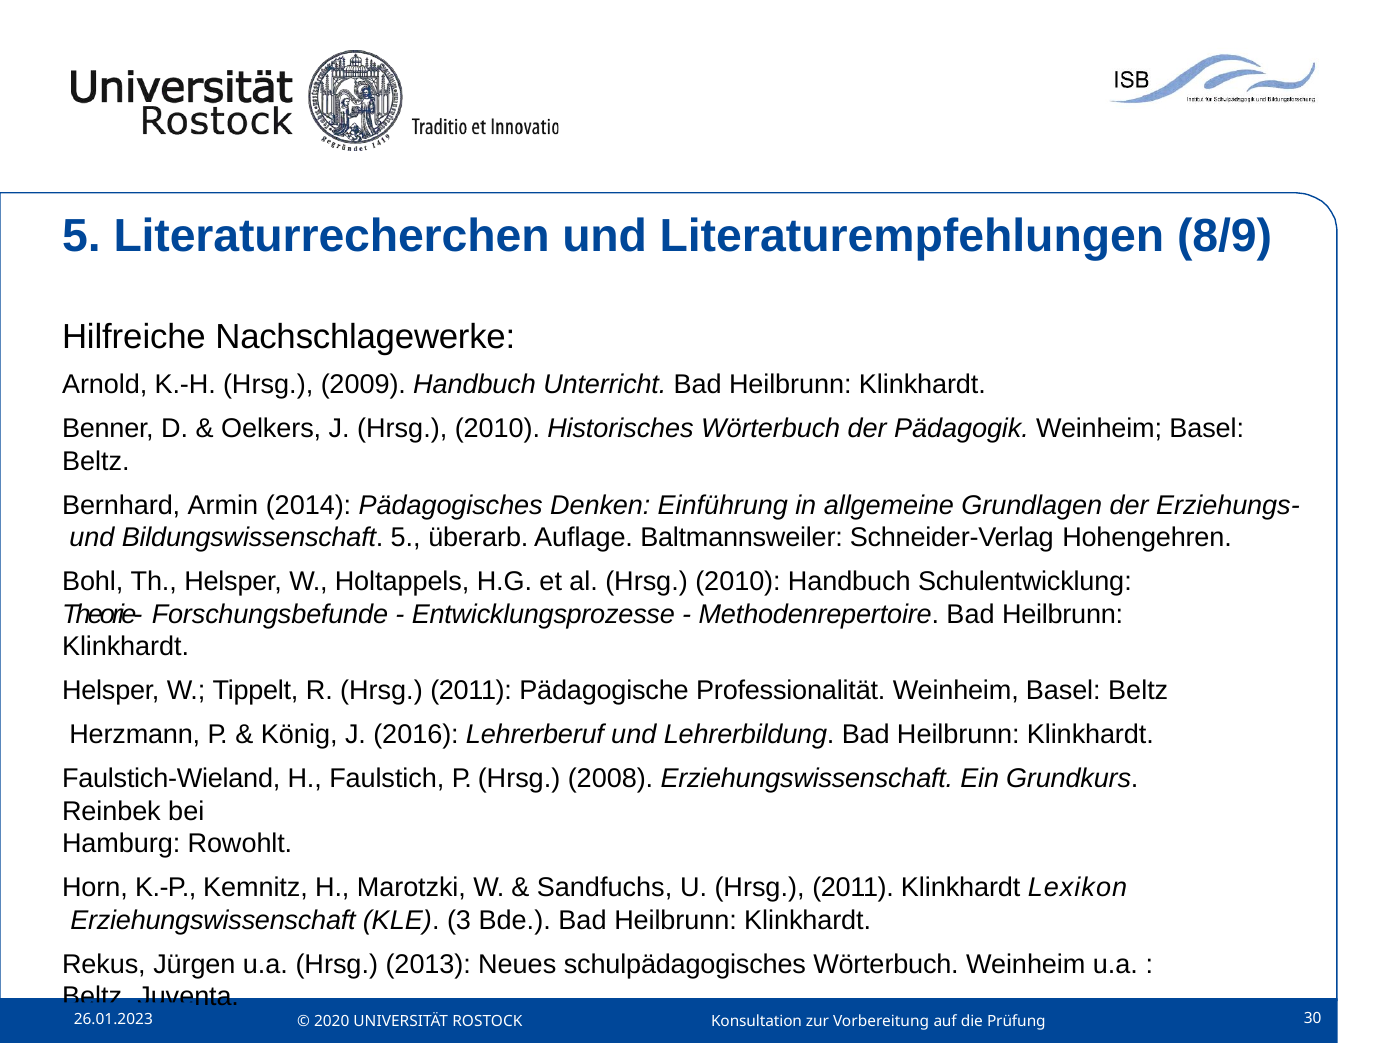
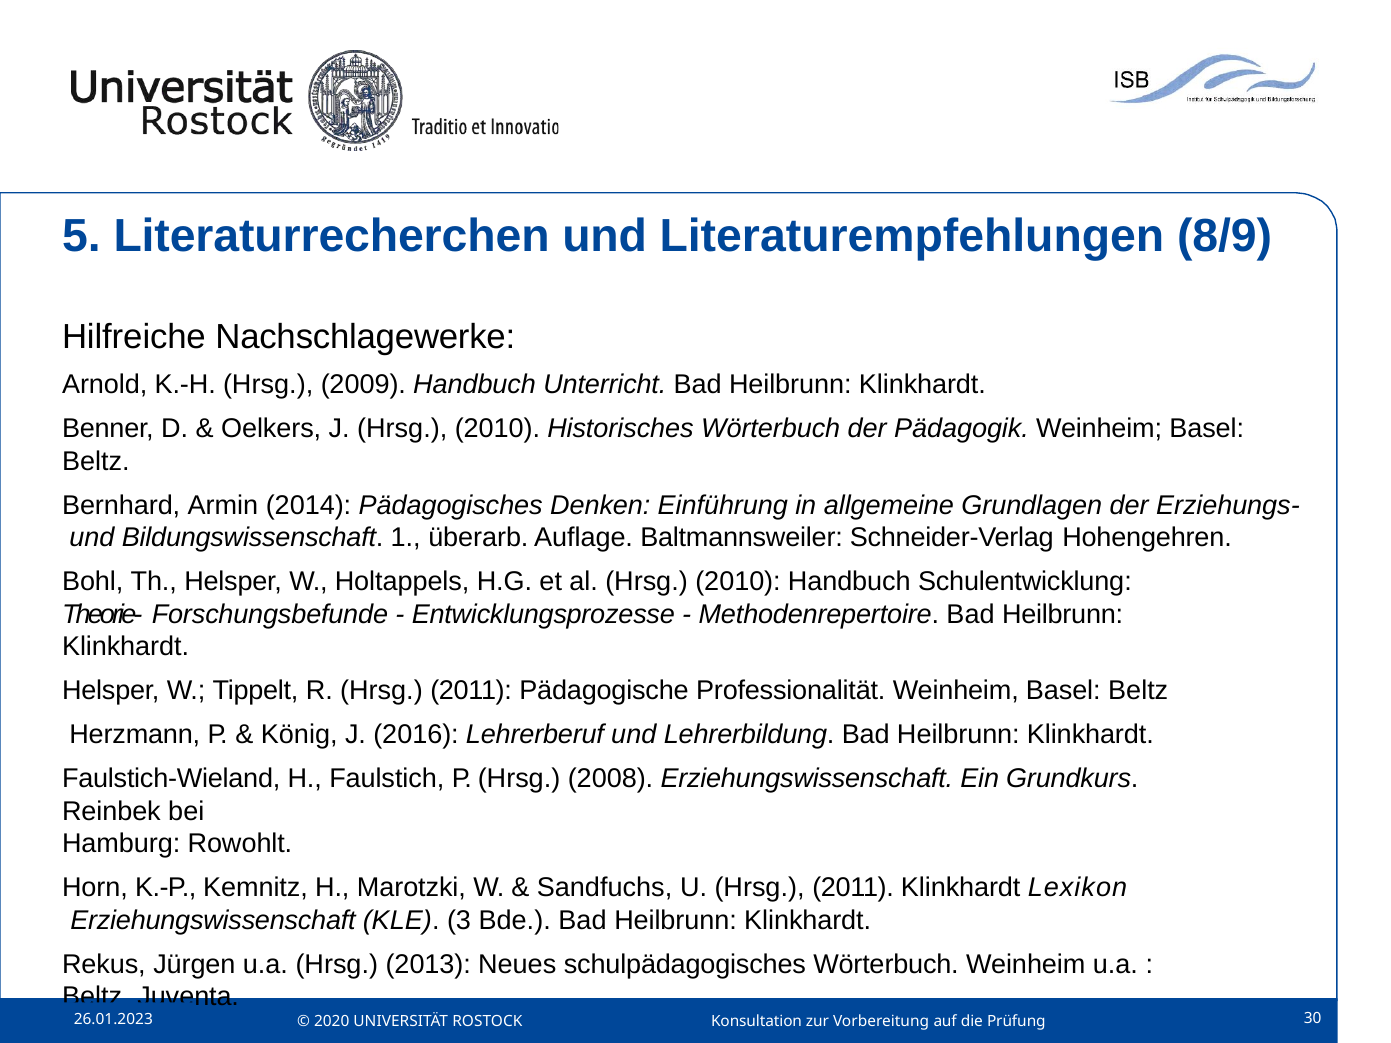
Bildungswissenschaft 5: 5 -> 1
